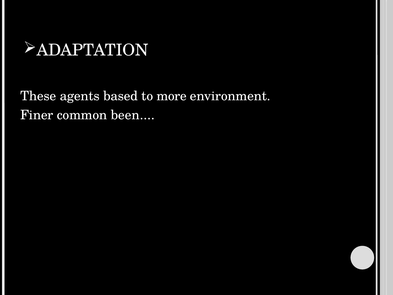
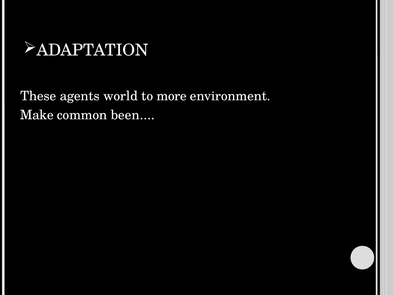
based: based -> world
Finer: Finer -> Make
